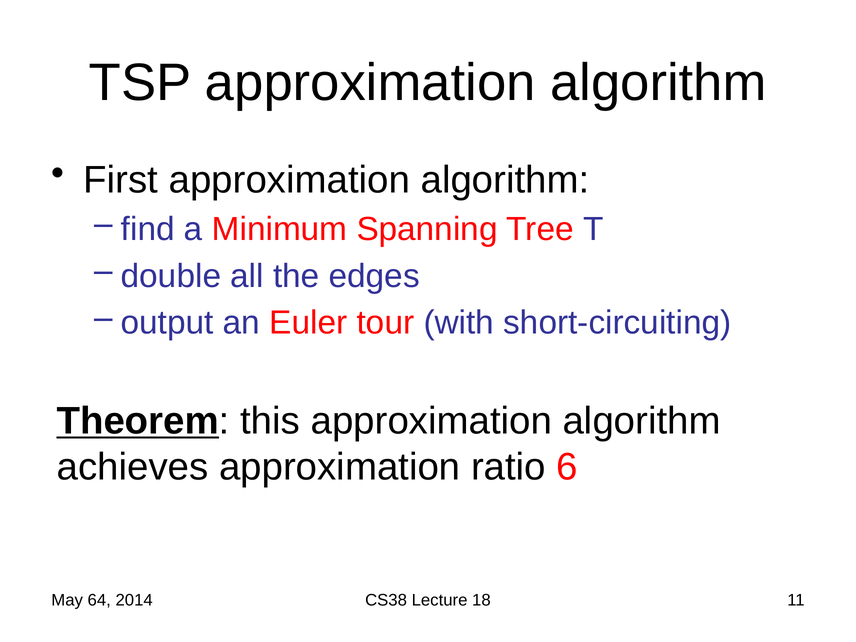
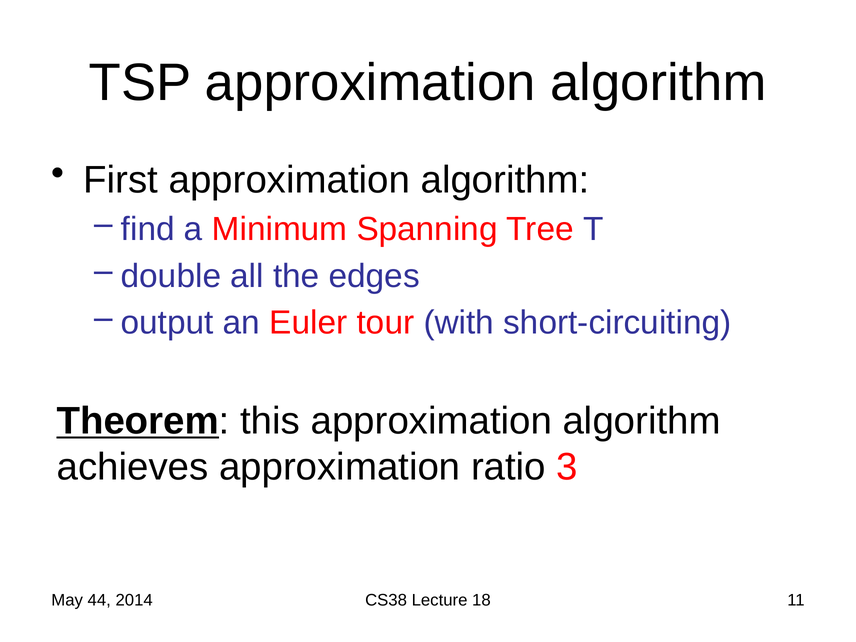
6: 6 -> 3
64: 64 -> 44
